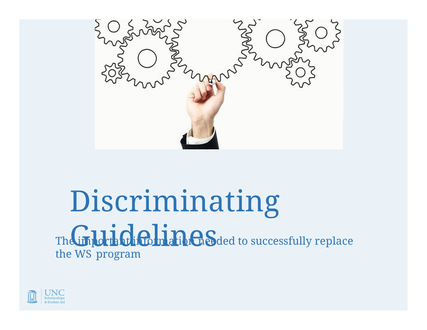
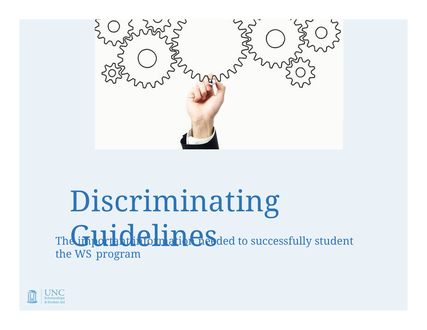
replace: replace -> student
